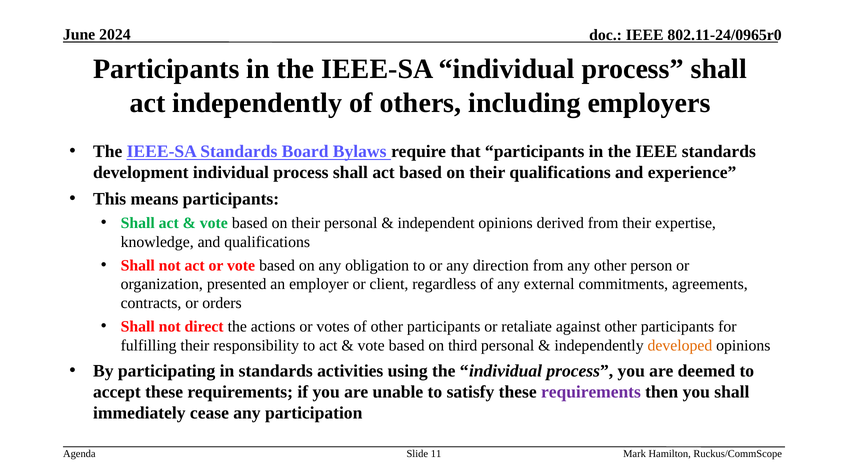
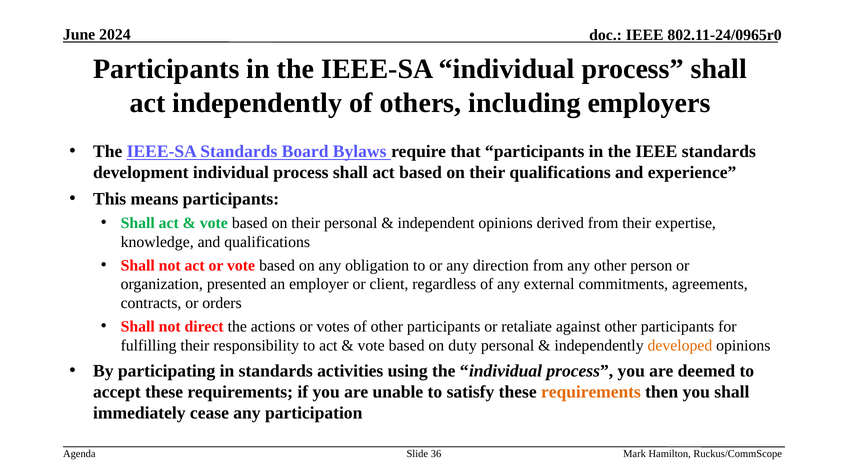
third: third -> duty
requirements at (591, 392) colour: purple -> orange
11: 11 -> 36
